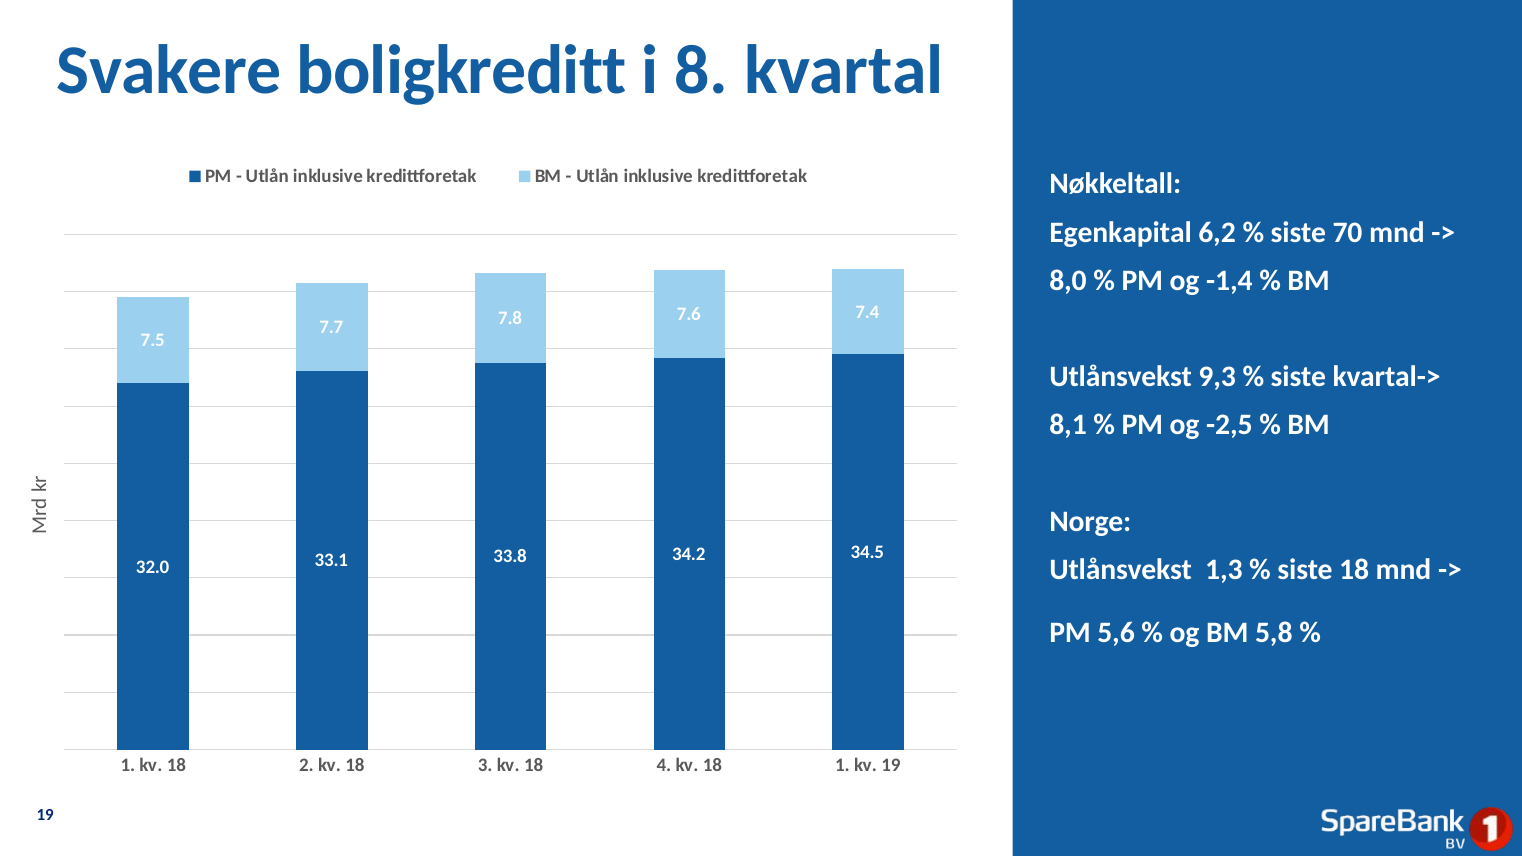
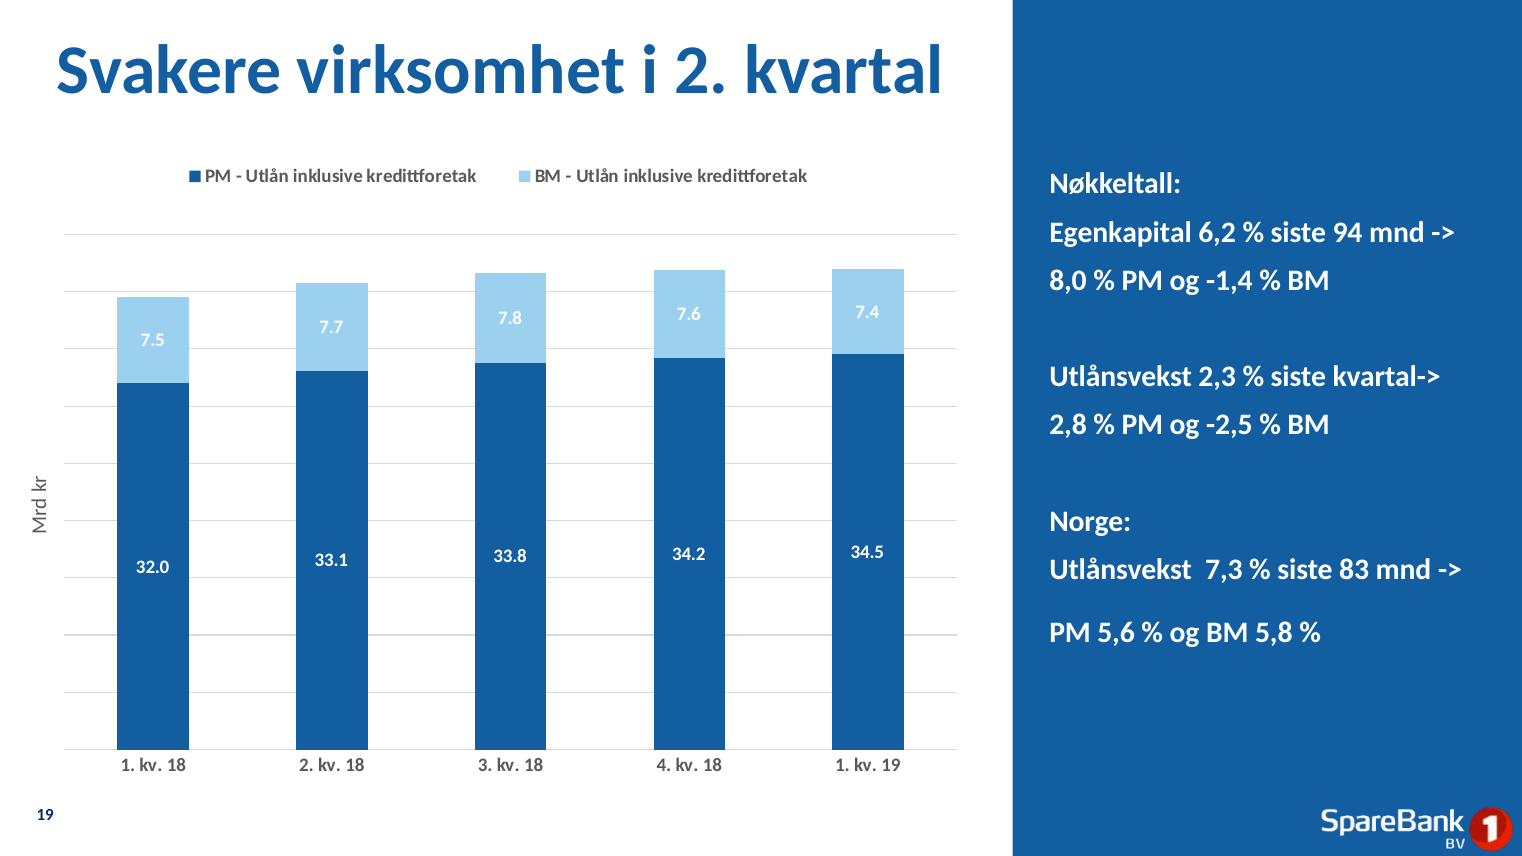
boligkreditt: boligkreditt -> virksomhet
i 8: 8 -> 2
70: 70 -> 94
9,3: 9,3 -> 2,3
8,1: 8,1 -> 2,8
1,3: 1,3 -> 7,3
siste 18: 18 -> 83
